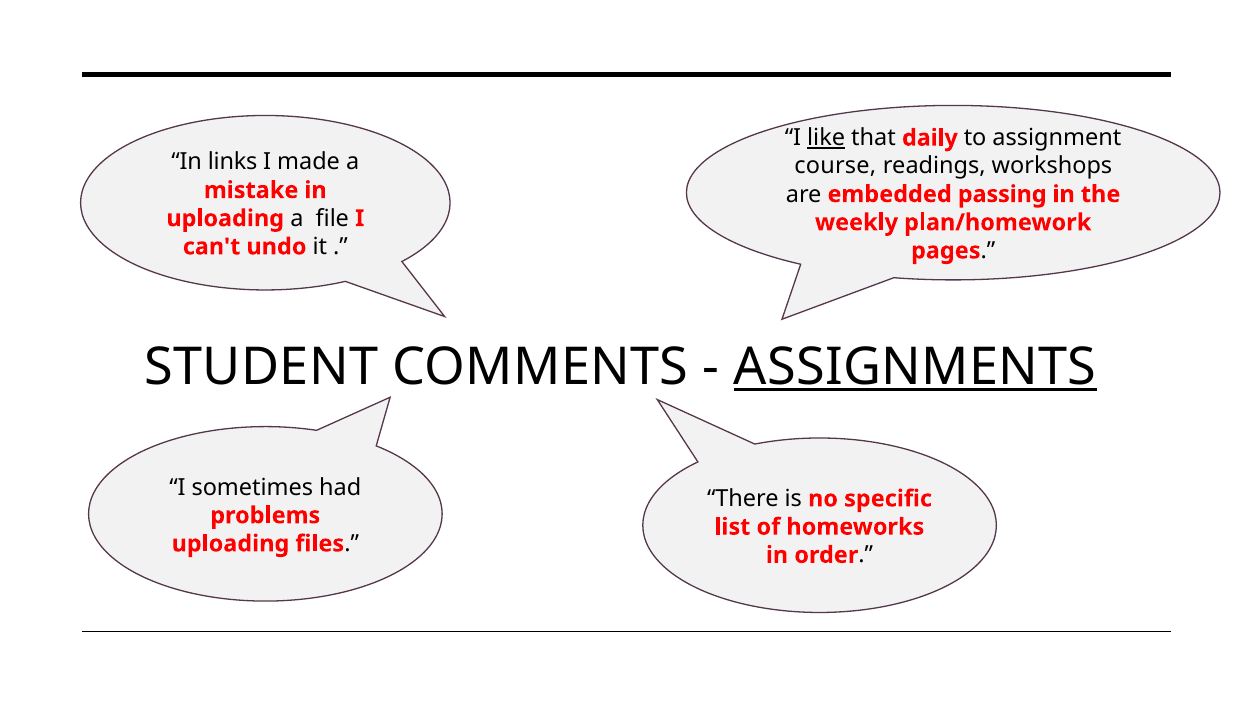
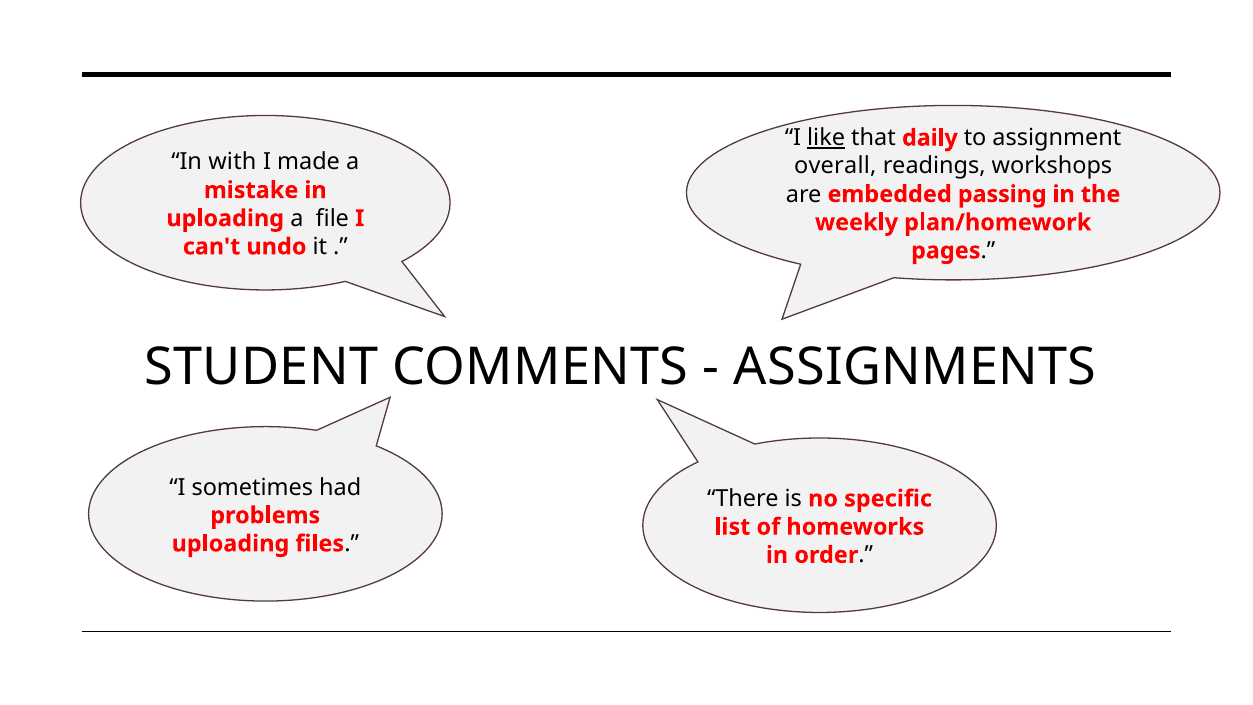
links: links -> with
course: course -> overall
ASSIGNMENTS underline: present -> none
